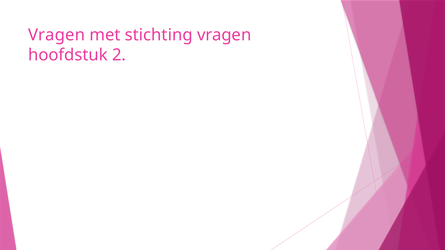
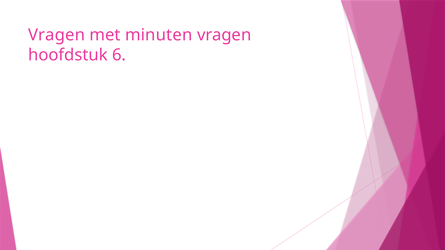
stichting: stichting -> minuten
2: 2 -> 6
